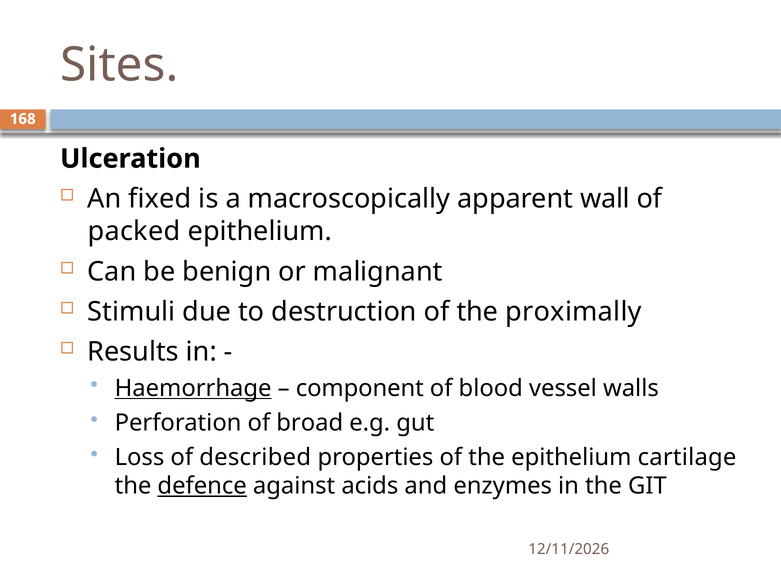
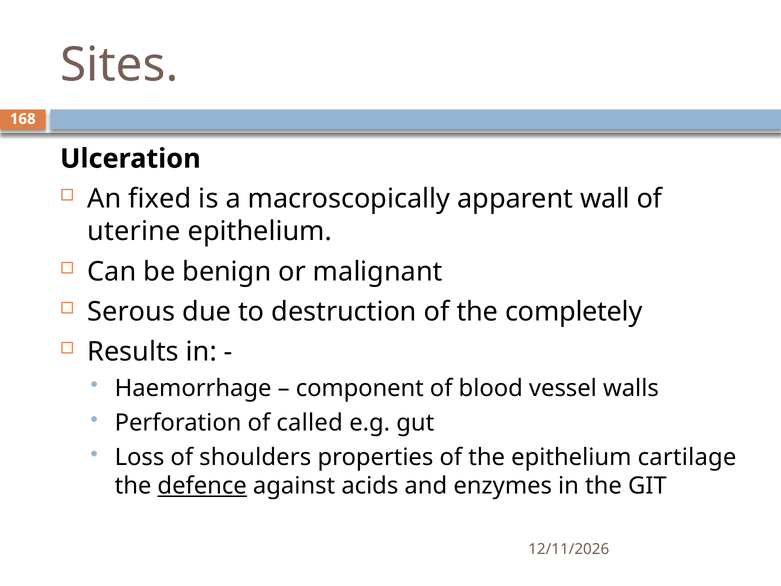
packed: packed -> uterine
Stimuli: Stimuli -> Serous
proximally: proximally -> completely
Haemorrhage underline: present -> none
broad: broad -> called
described: described -> shoulders
